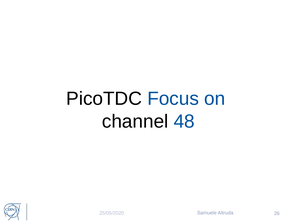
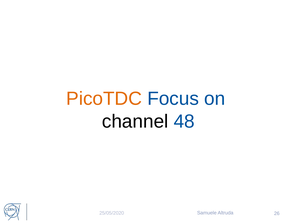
PicoTDC colour: black -> orange
